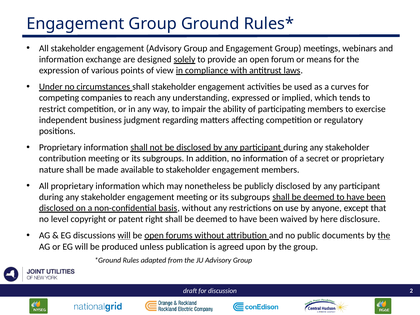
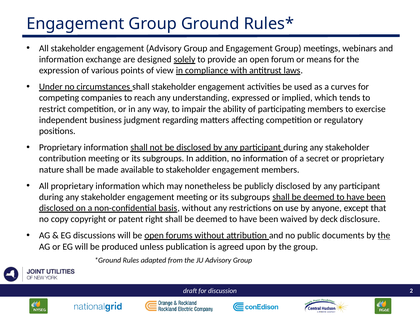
level: level -> copy
here: here -> deck
will at (124, 236) underline: present -> none
